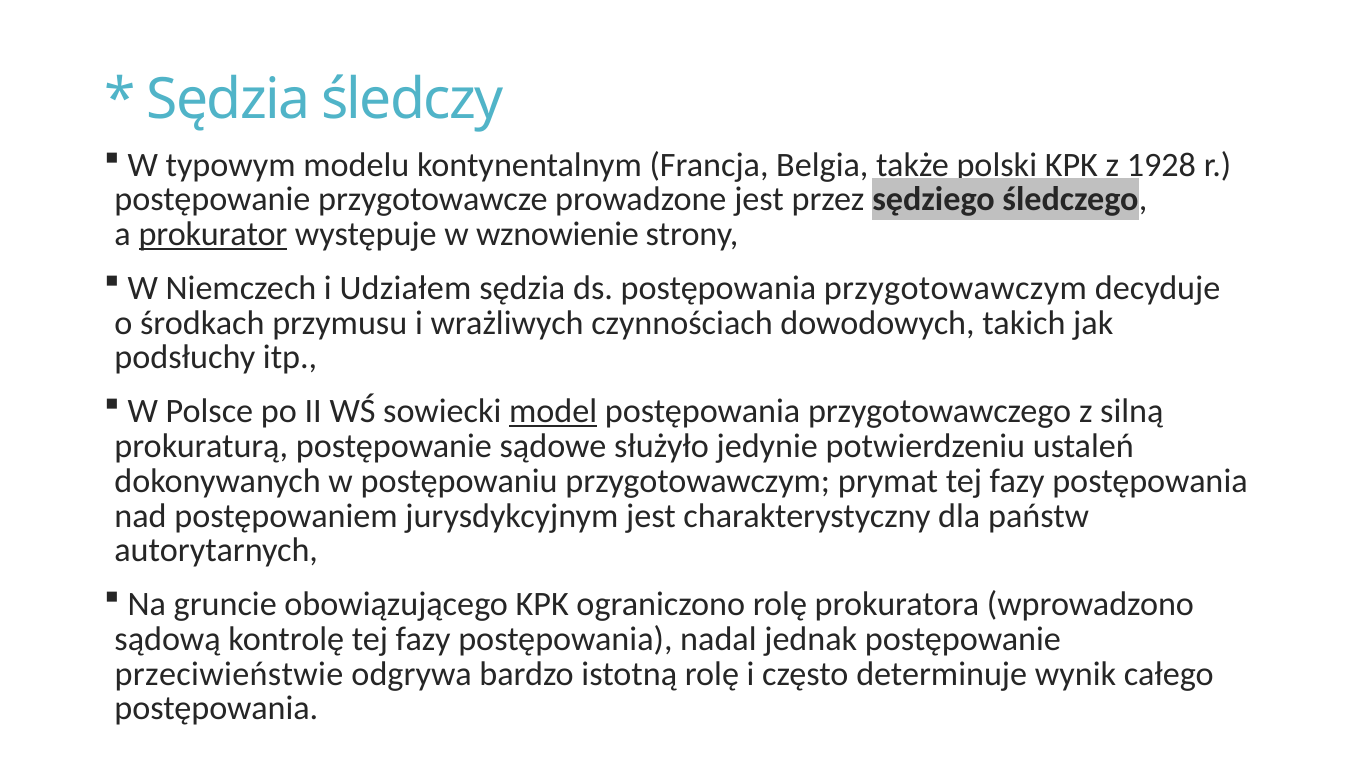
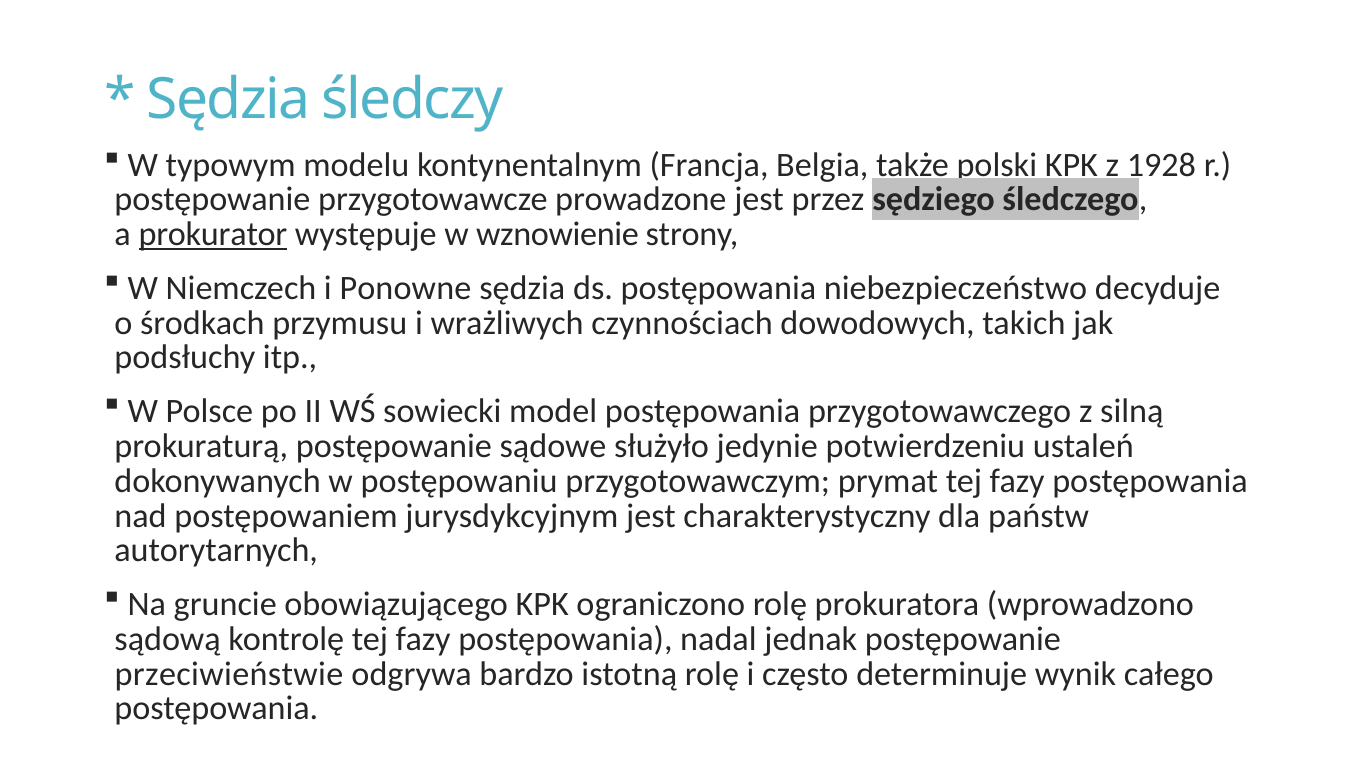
Udziałem: Udziałem -> Ponowne
postępowania przygotowawczym: przygotowawczym -> niebezpieczeństwo
model underline: present -> none
